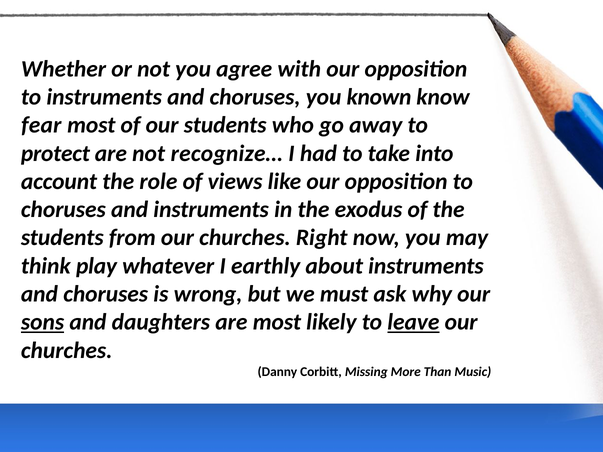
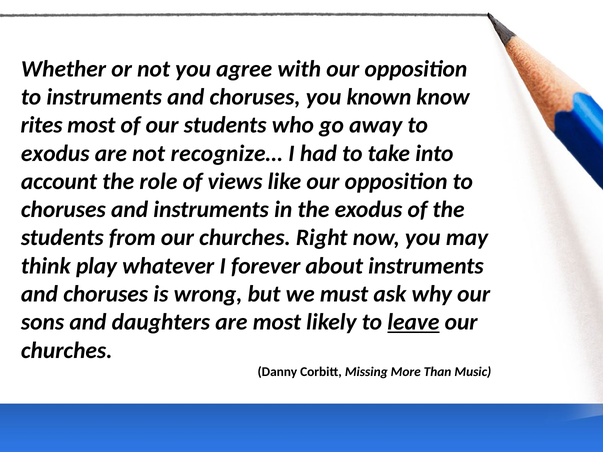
fear: fear -> rites
protect at (55, 153): protect -> exodus
earthly: earthly -> forever
sons underline: present -> none
